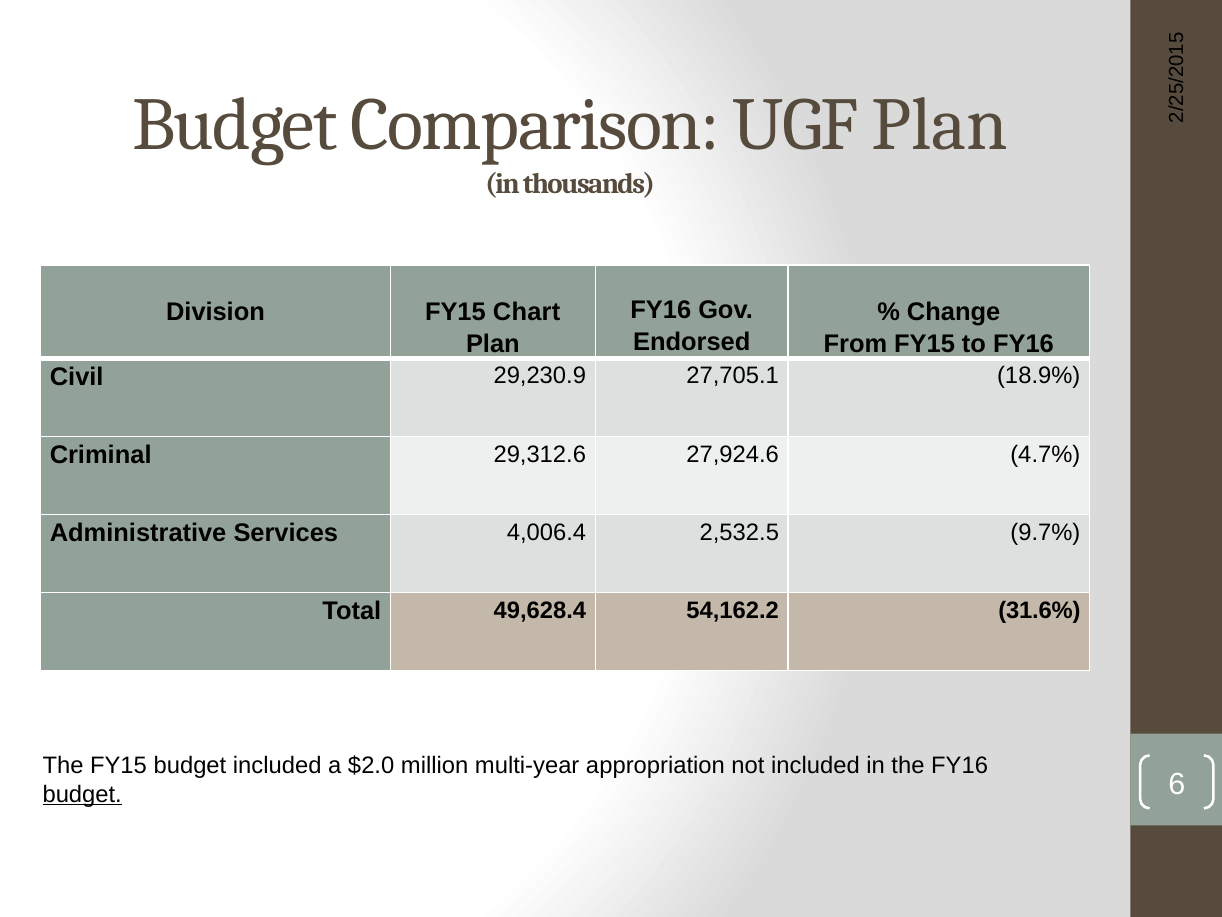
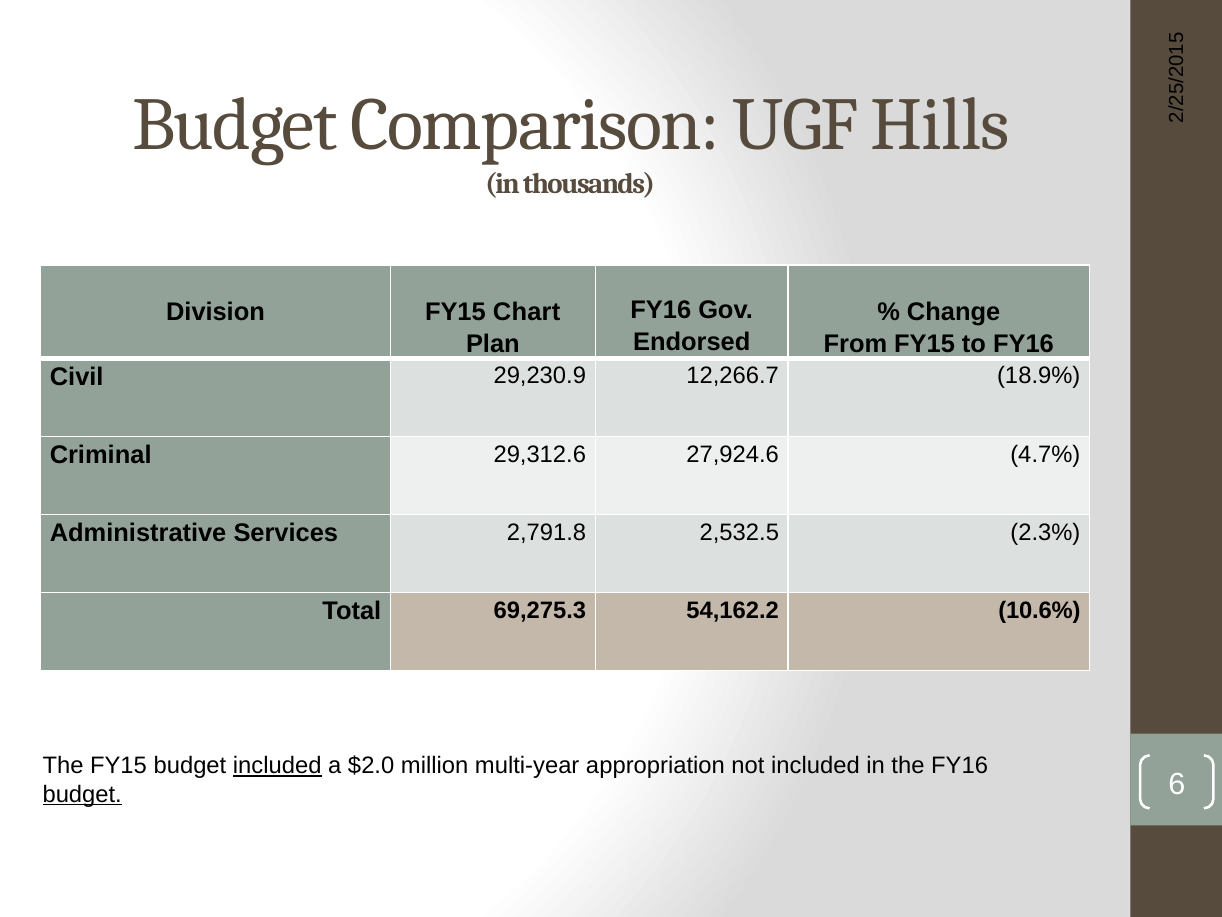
UGF Plan: Plan -> Hills
27,705.1: 27,705.1 -> 12,266.7
4,006.4: 4,006.4 -> 2,791.8
9.7%: 9.7% -> 2.3%
49,628.4: 49,628.4 -> 69,275.3
31.6%: 31.6% -> 10.6%
included at (277, 765) underline: none -> present
